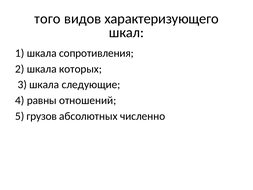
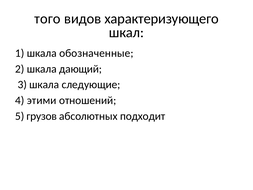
сопротивления: сопротивления -> обозначенные
которых: которых -> дающий
равны: равны -> этими
численно: численно -> подходит
